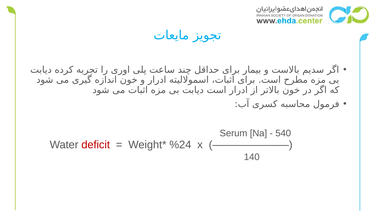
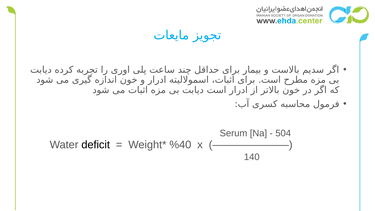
540: 540 -> 504
deficit colour: red -> black
%24: %24 -> %40
